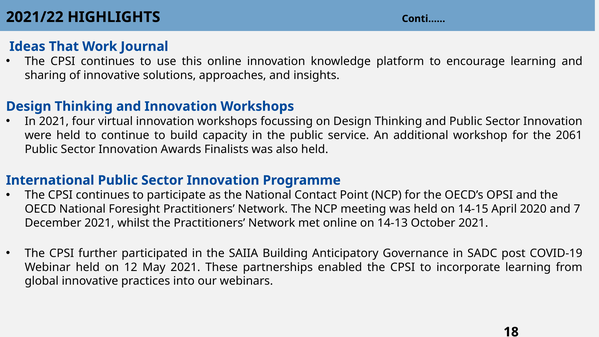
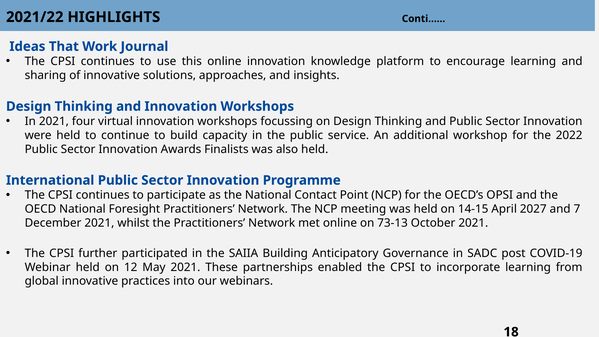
2061: 2061 -> 2022
2020: 2020 -> 2027
14-13: 14-13 -> 73-13
